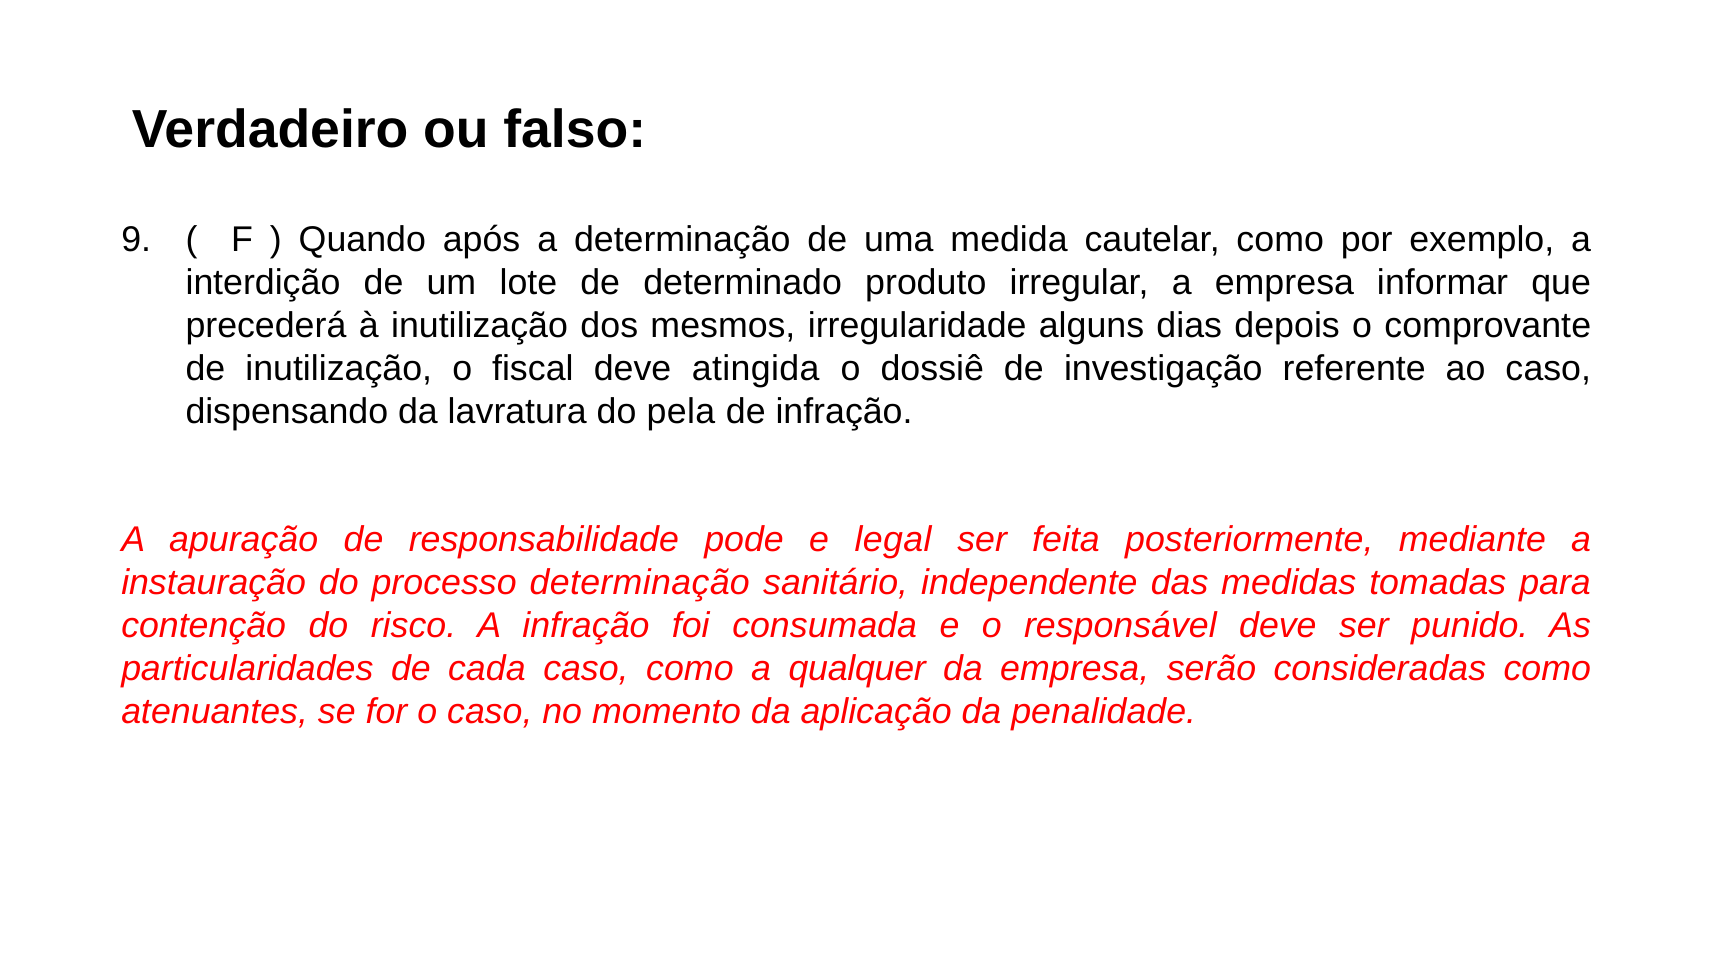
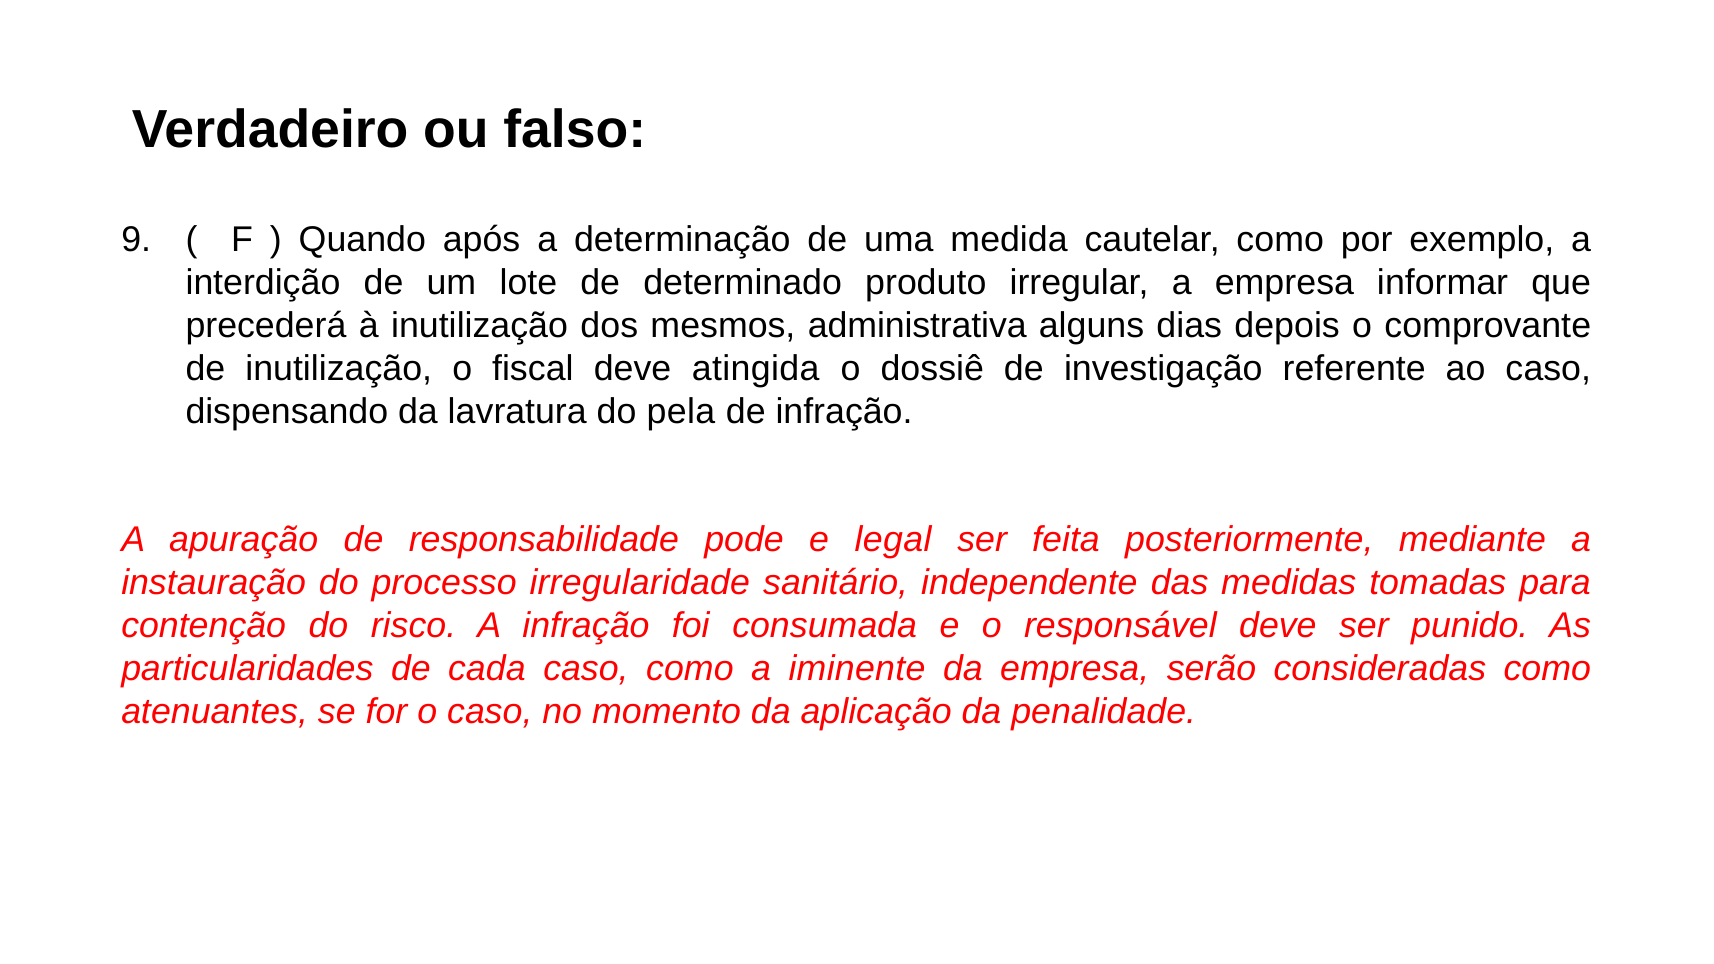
irregularidade: irregularidade -> administrativa
processo determinação: determinação -> irregularidade
qualquer: qualquer -> iminente
